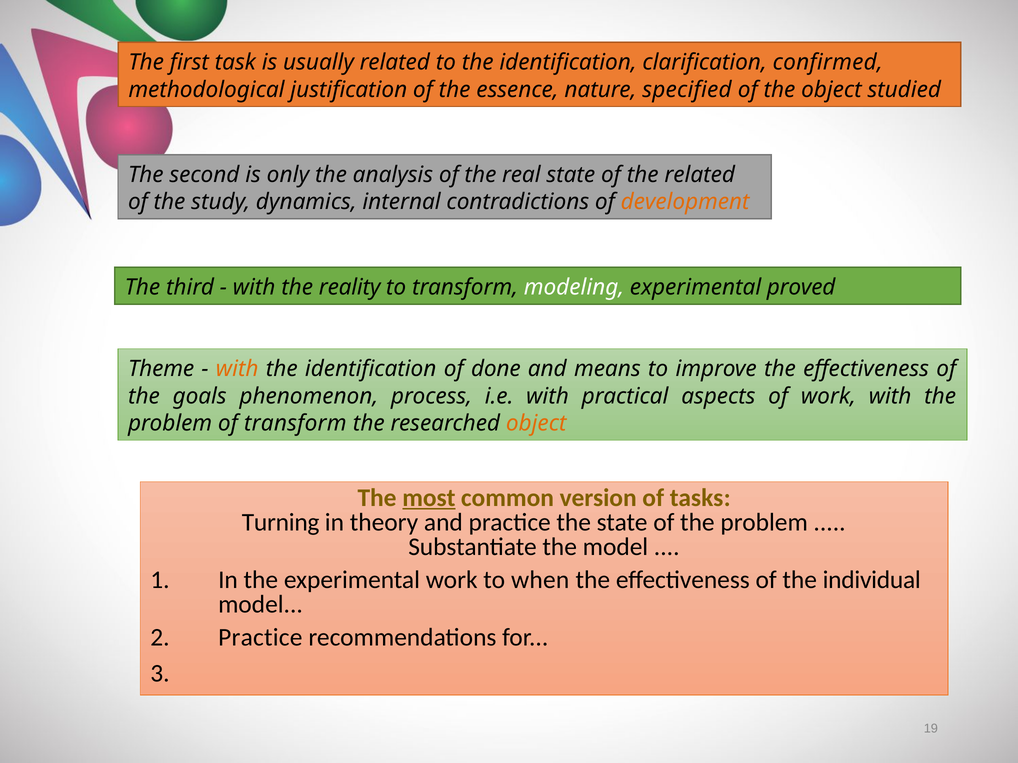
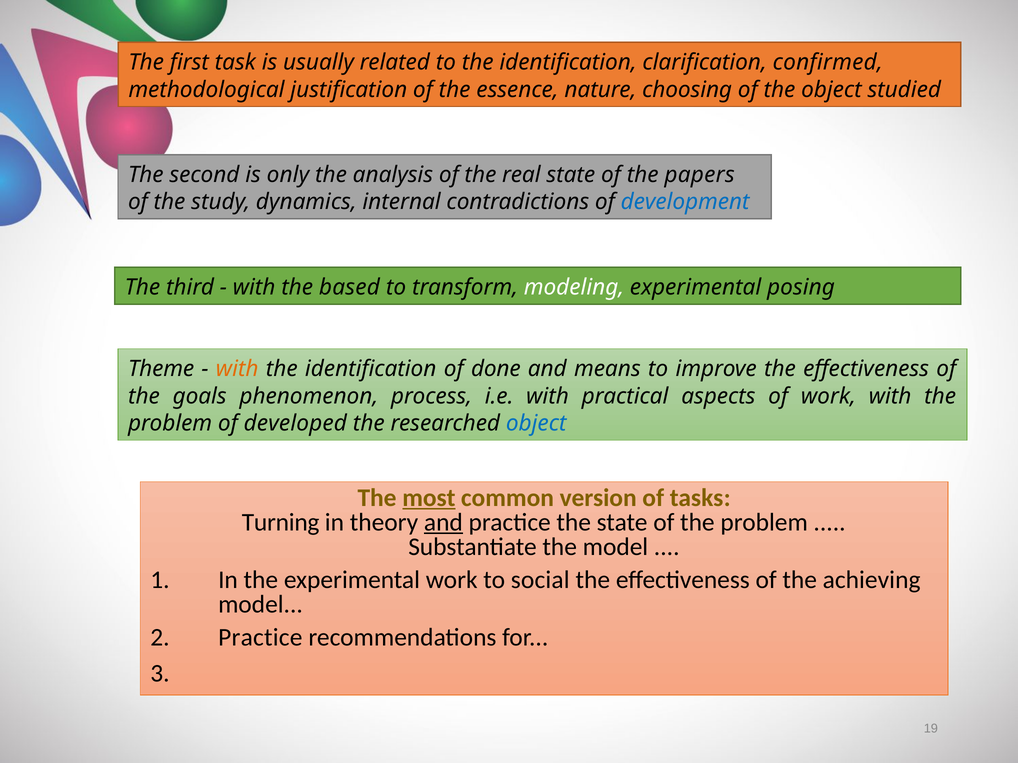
specified: specified -> choosing
the related: related -> papers
development colour: orange -> blue
reality: reality -> based
proved: proved -> posing
of transform: transform -> developed
object at (536, 423) colour: orange -> blue
and at (443, 523) underline: none -> present
when: when -> social
individual: individual -> achieving
